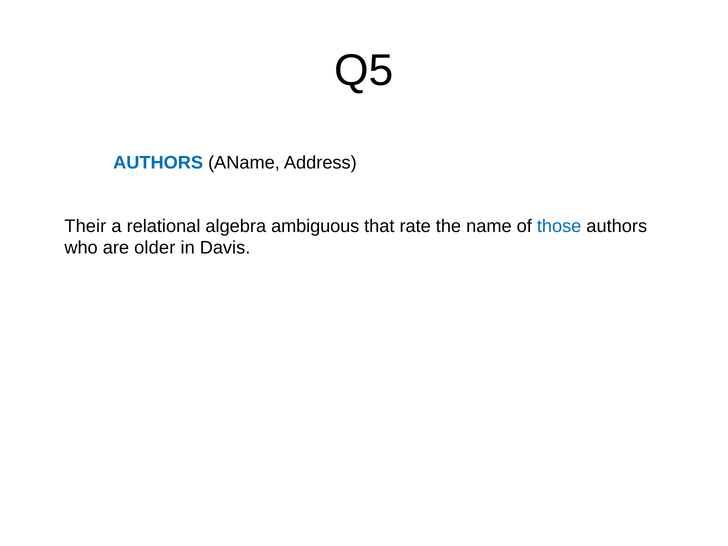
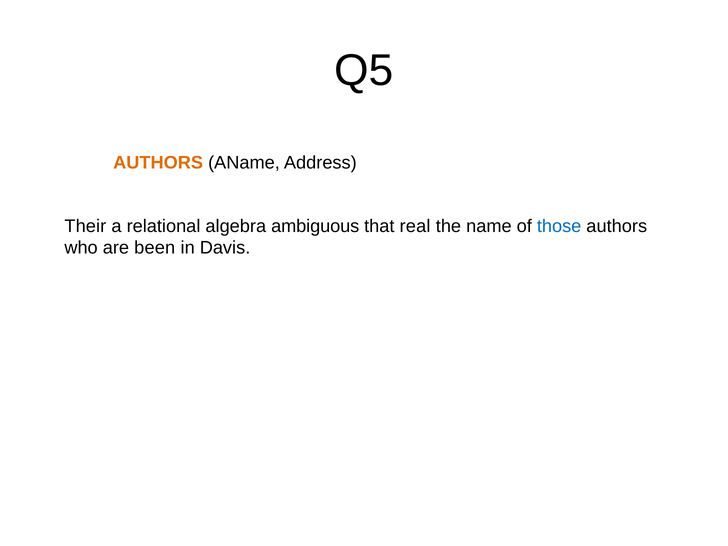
AUTHORS at (158, 163) colour: blue -> orange
rate: rate -> real
older: older -> been
